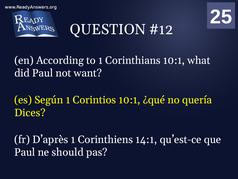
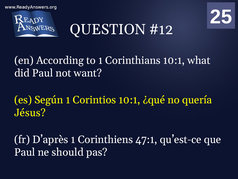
Dices: Dices -> Jésus
14:1: 14:1 -> 47:1
